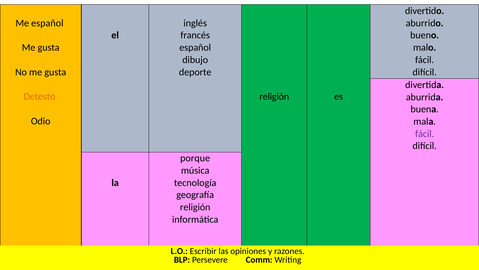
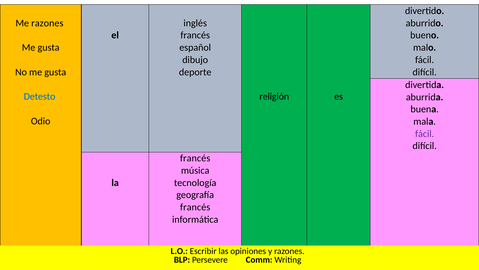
Me español: español -> razones
Detesto colour: orange -> blue
porque at (195, 158): porque -> francés
religión at (195, 207): religión -> francés
